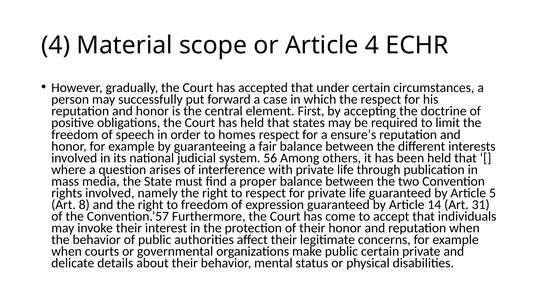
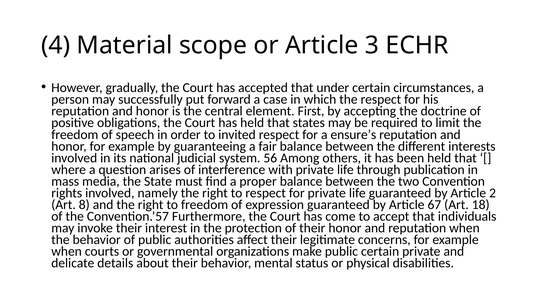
Article 4: 4 -> 3
homes: homes -> invited
5: 5 -> 2
14: 14 -> 67
31: 31 -> 18
